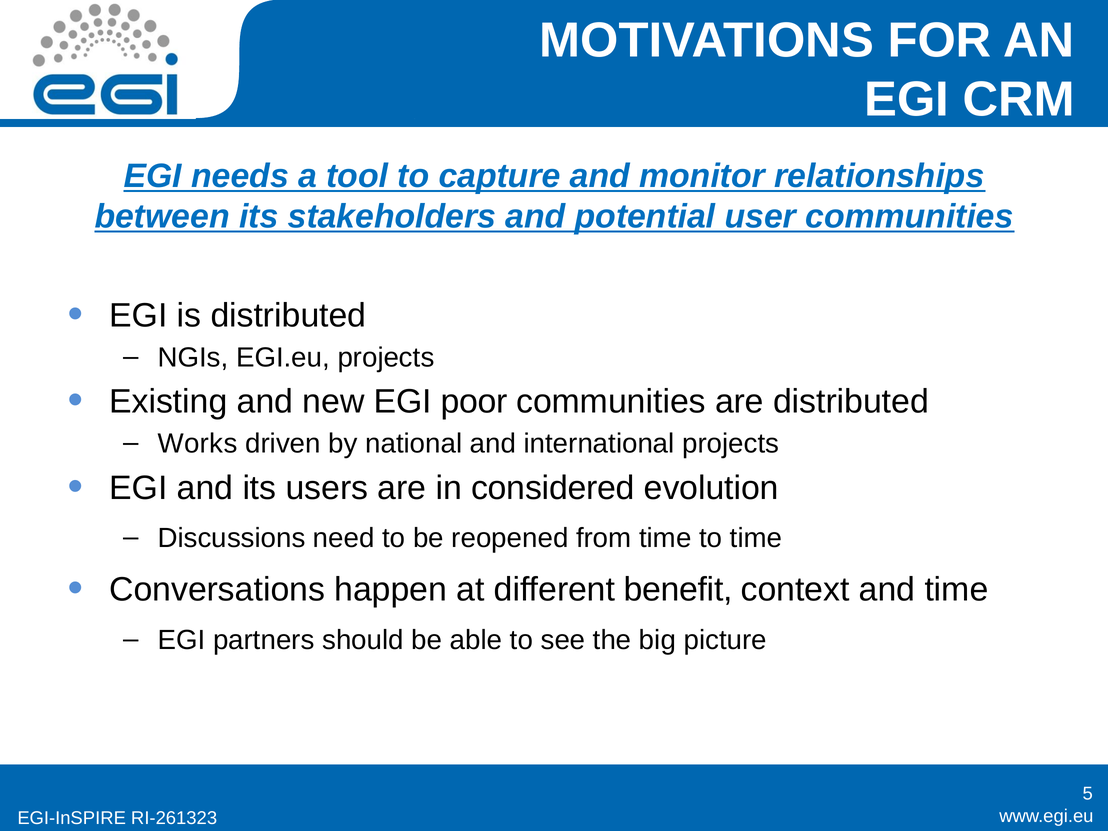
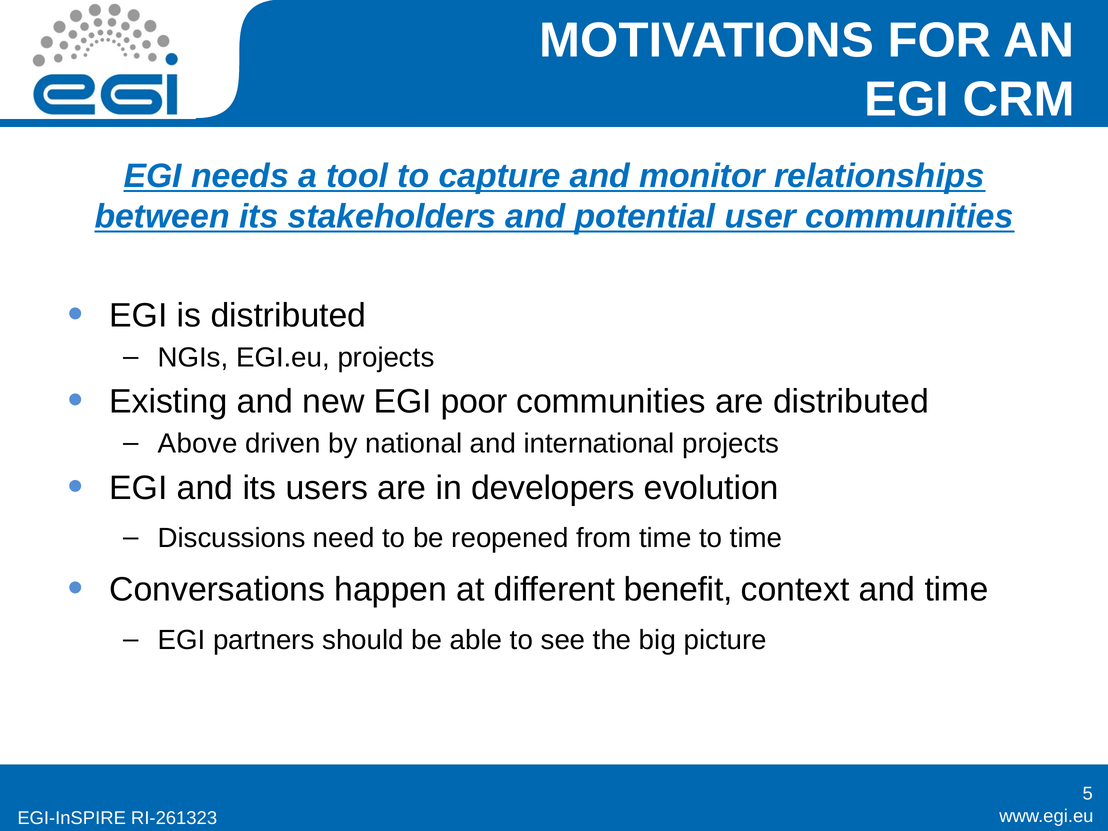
Works: Works -> Above
considered: considered -> developers
